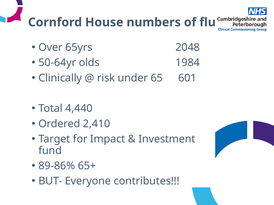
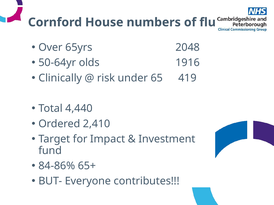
1984: 1984 -> 1916
601: 601 -> 419
89-86%: 89-86% -> 84-86%
